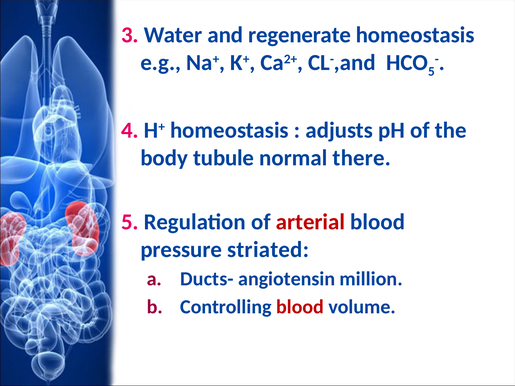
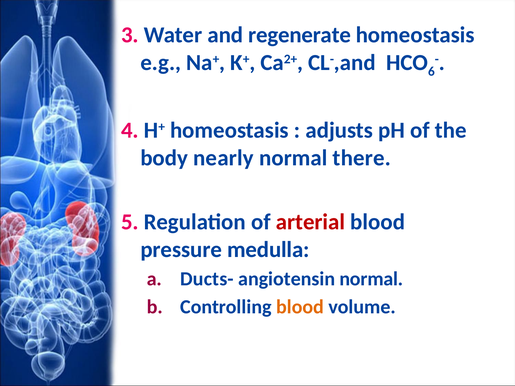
5 at (431, 71): 5 -> 6
tubule: tubule -> nearly
striated: striated -> medulla
angiotensin million: million -> normal
blood at (300, 307) colour: red -> orange
